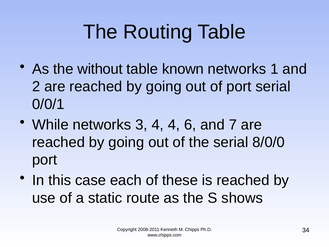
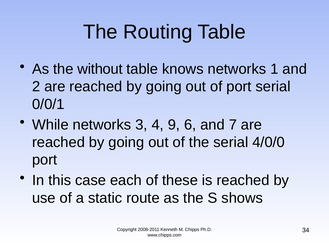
known: known -> knows
4 4: 4 -> 9
8/0/0: 8/0/0 -> 4/0/0
